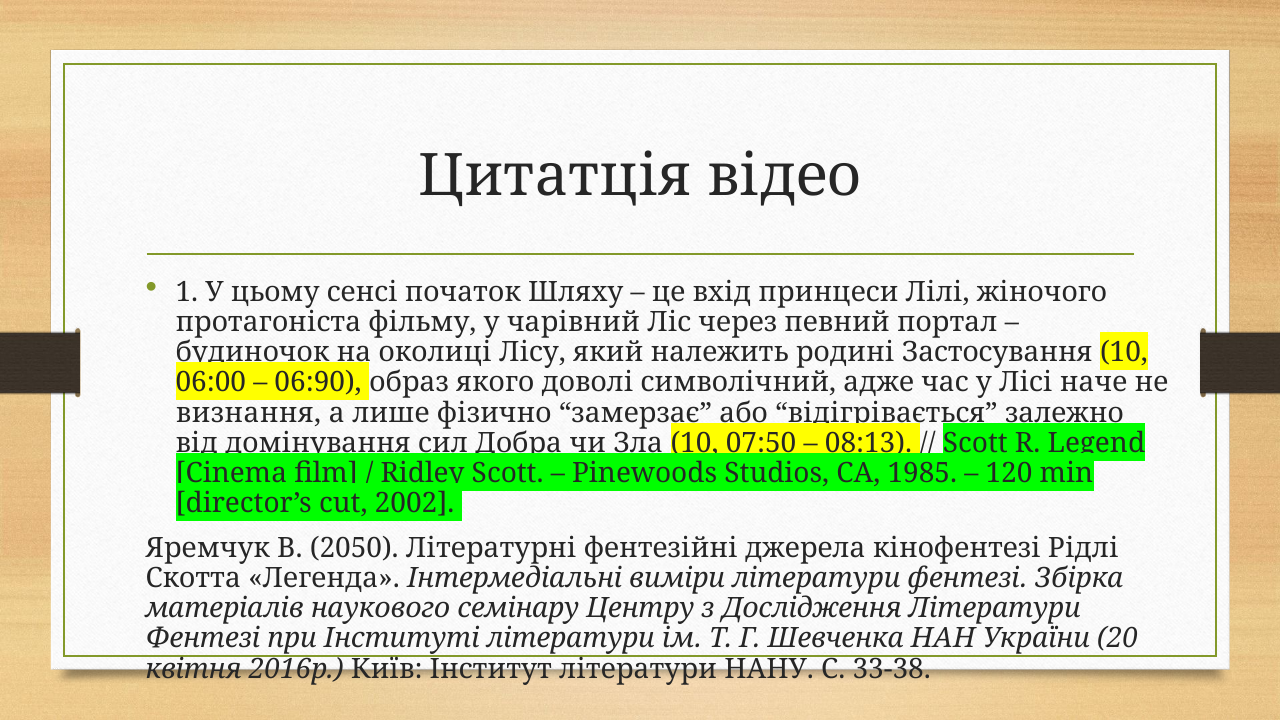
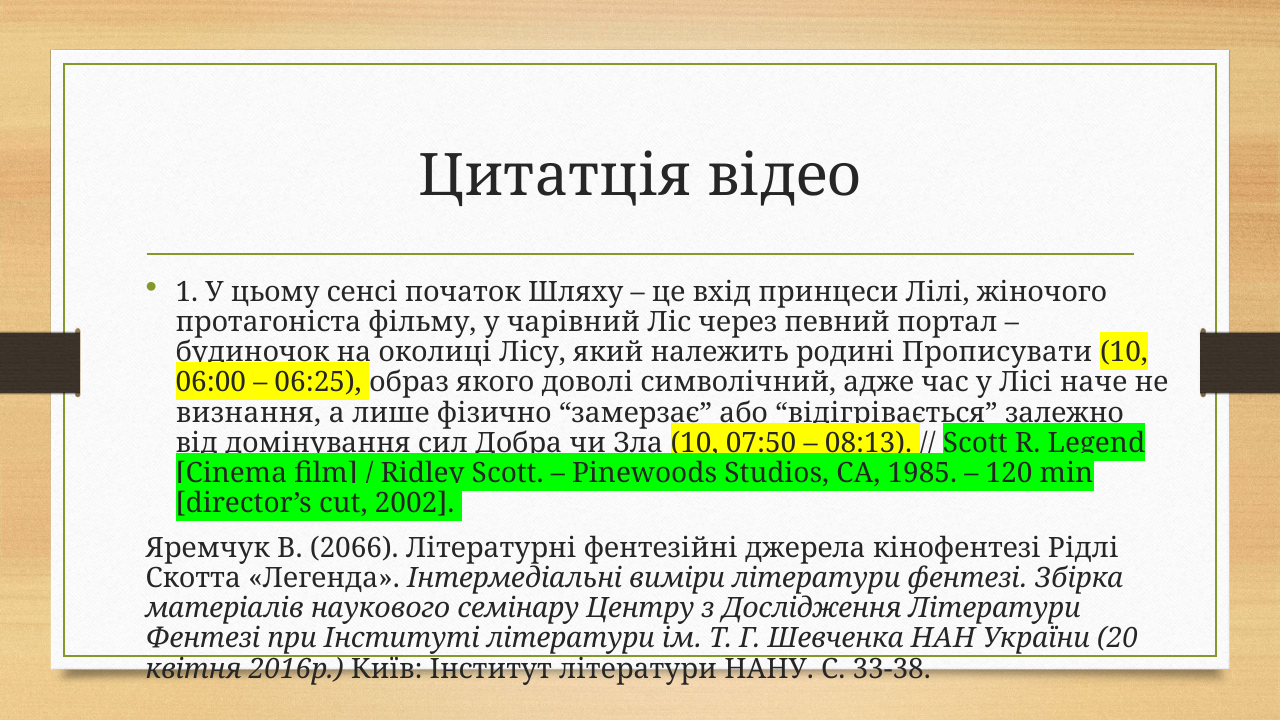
Застосування: Застосування -> Прописувати
06:90: 06:90 -> 06:25
2050: 2050 -> 2066
